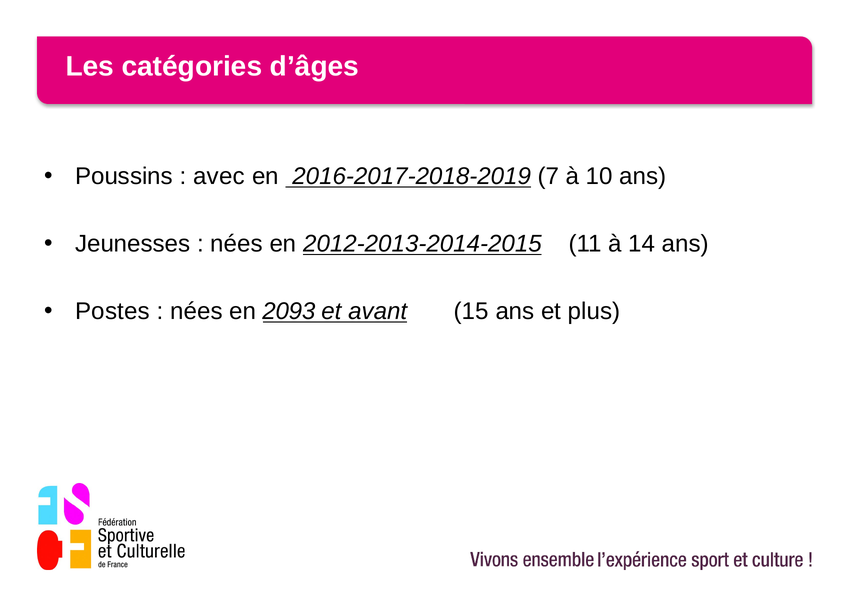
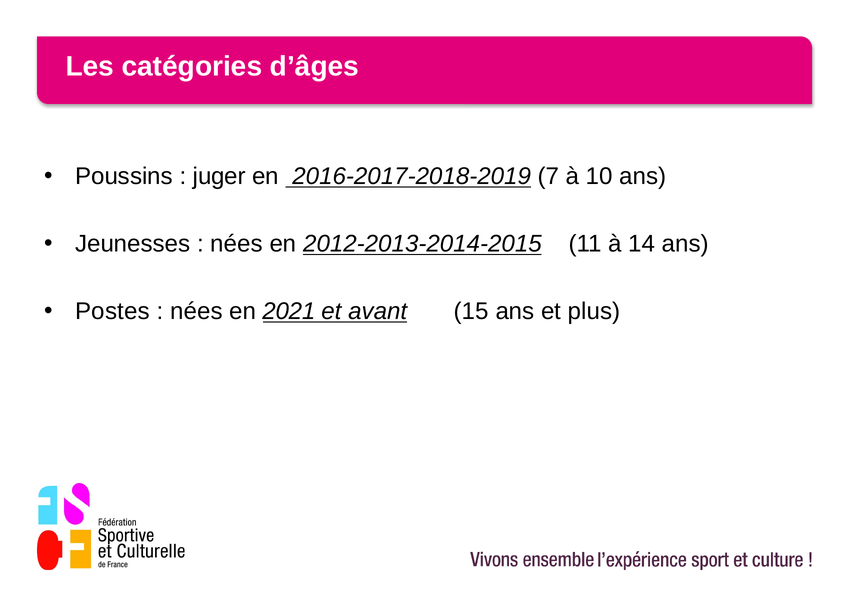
avec: avec -> juger
2093: 2093 -> 2021
